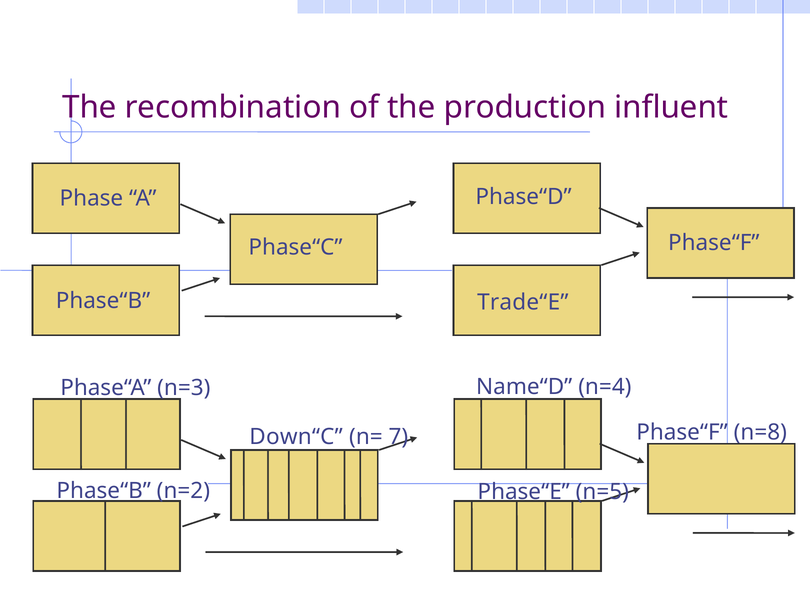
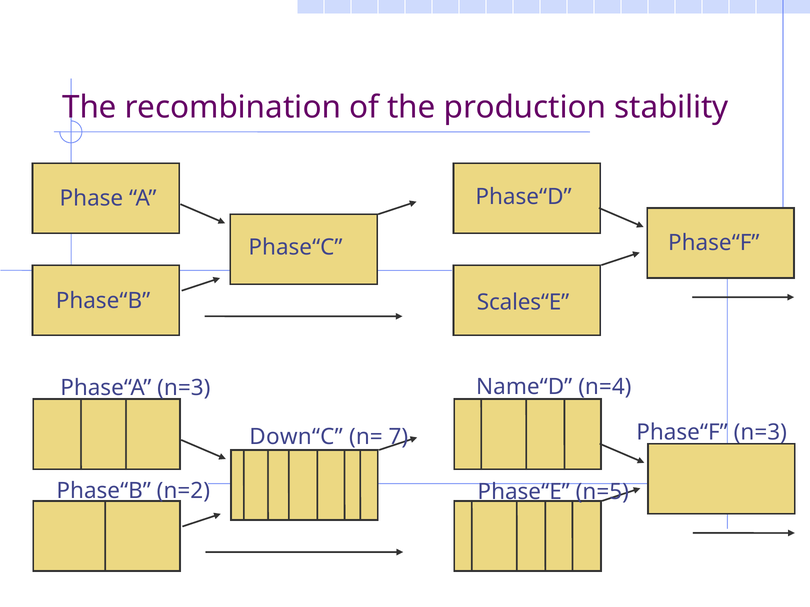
influent: influent -> stability
Trade“E: Trade“E -> Scales“E
Phase“F n=8: n=8 -> n=3
